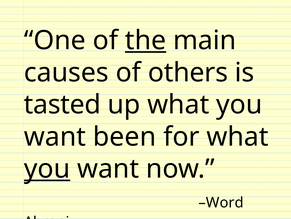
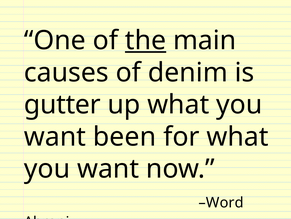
others: others -> denim
tasted: tasted -> gutter
you at (47, 168) underline: present -> none
